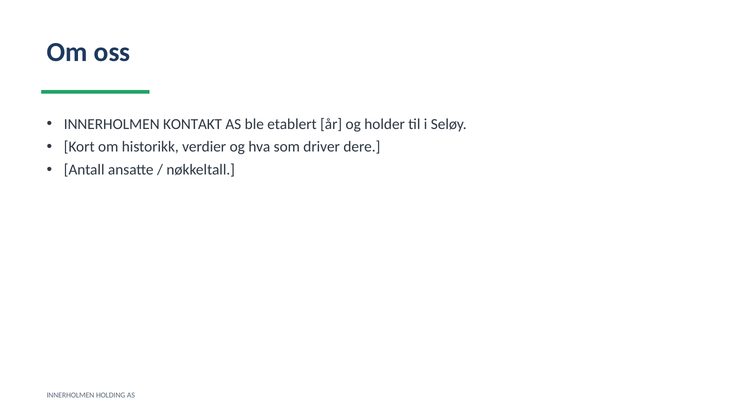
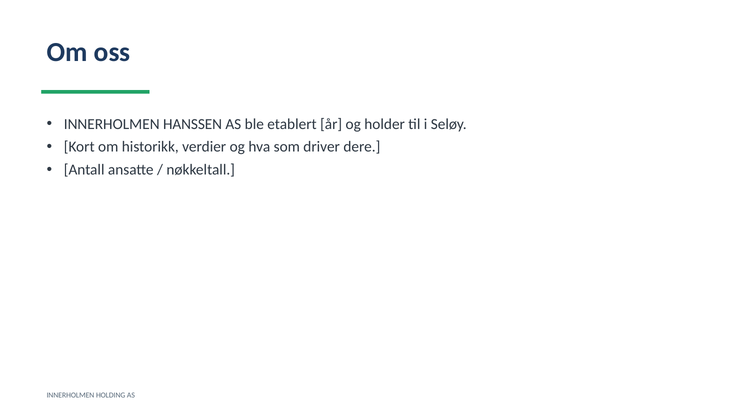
KONTAKT: KONTAKT -> HANSSEN
